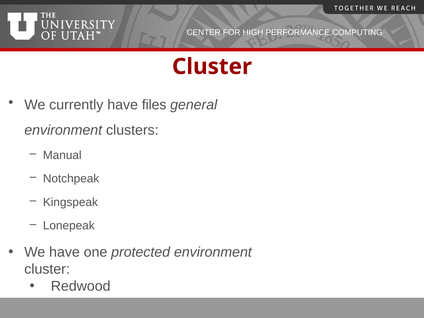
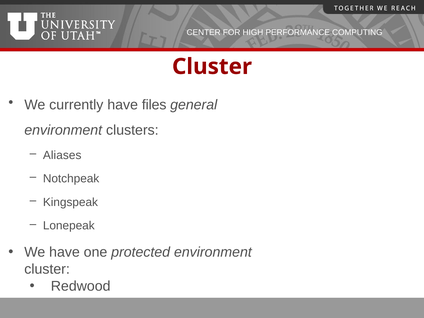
Manual: Manual -> Aliases
